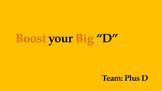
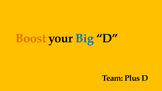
Big colour: orange -> blue
